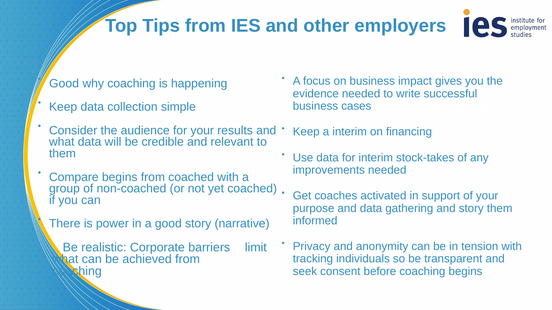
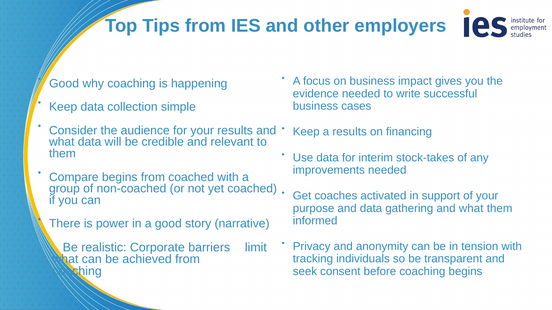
a interim: interim -> results
gathering and story: story -> what
